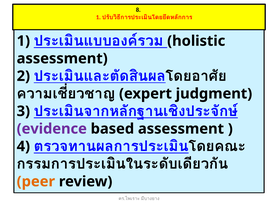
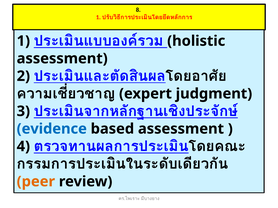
evidence colour: purple -> blue
